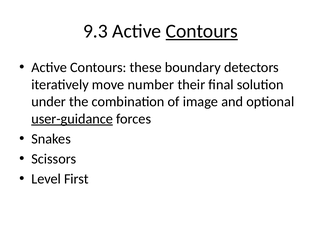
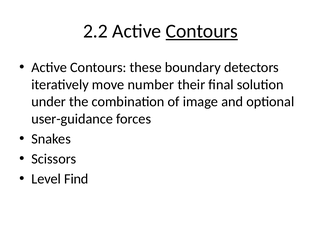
9.3: 9.3 -> 2.2
user-guidance underline: present -> none
First: First -> Find
